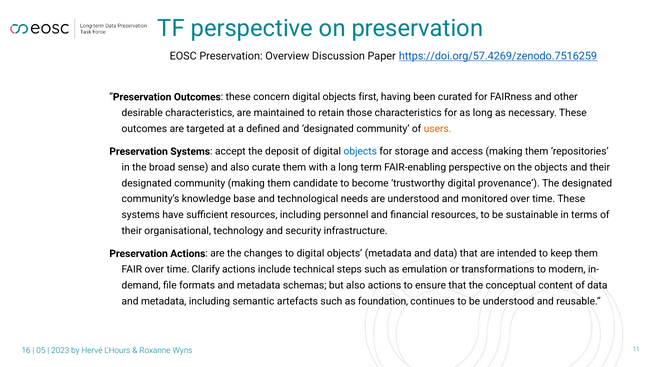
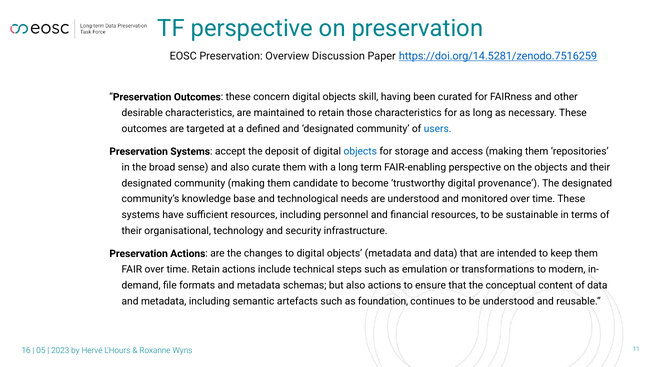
https://doi.org/57.4269/zenodo.7516259: https://doi.org/57.4269/zenodo.7516259 -> https://doi.org/14.5281/zenodo.7516259
first: first -> skill
users colour: orange -> blue
time Clarify: Clarify -> Retain
